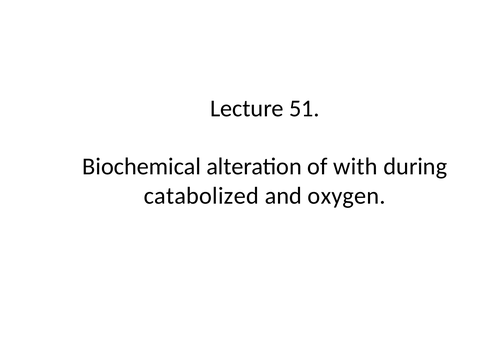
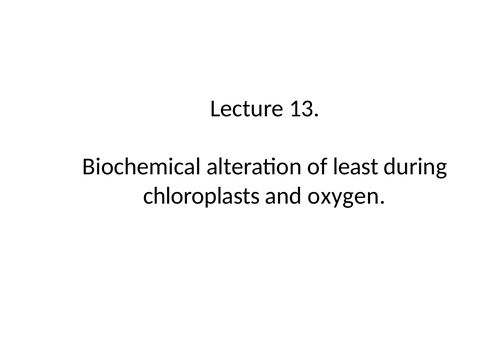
51: 51 -> 13
with: with -> least
catabolized: catabolized -> chloroplasts
